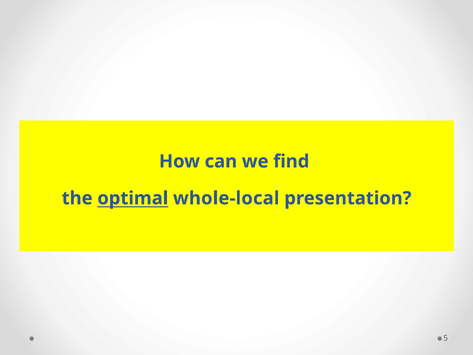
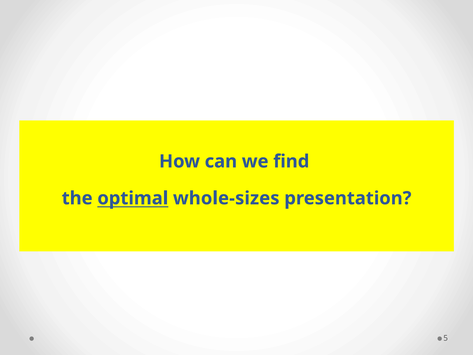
whole-local: whole-local -> whole-sizes
